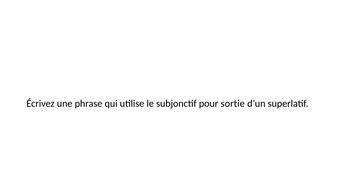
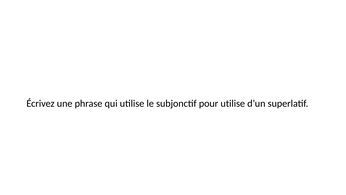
pour sortie: sortie -> utilise
